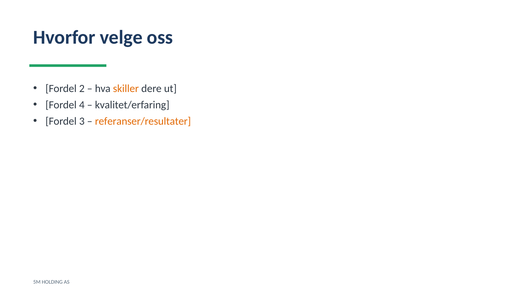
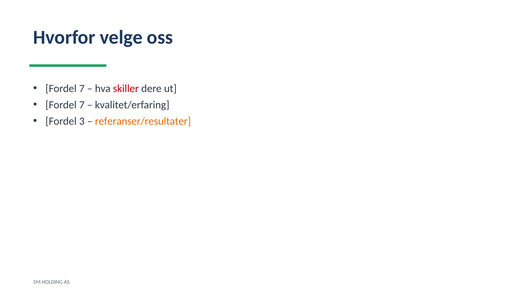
2 at (82, 88): 2 -> 7
skiller colour: orange -> red
4 at (82, 105): 4 -> 7
